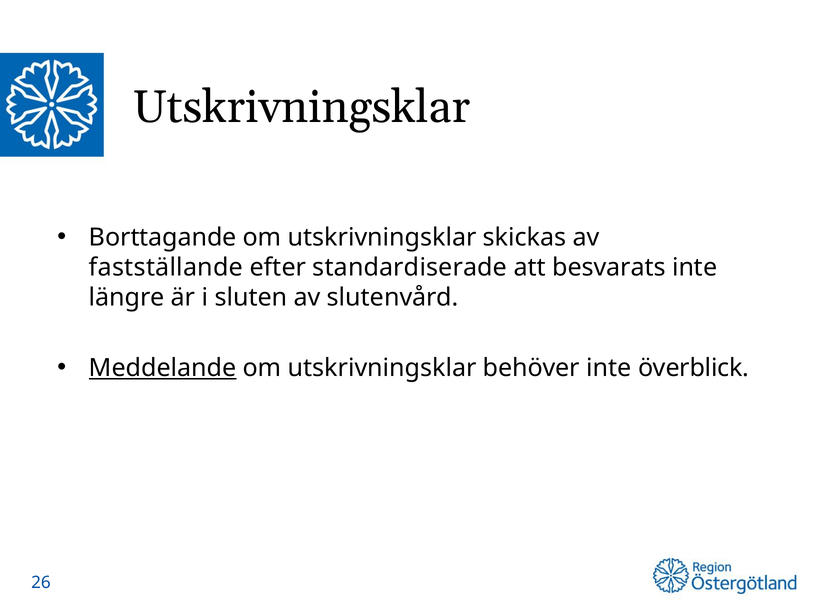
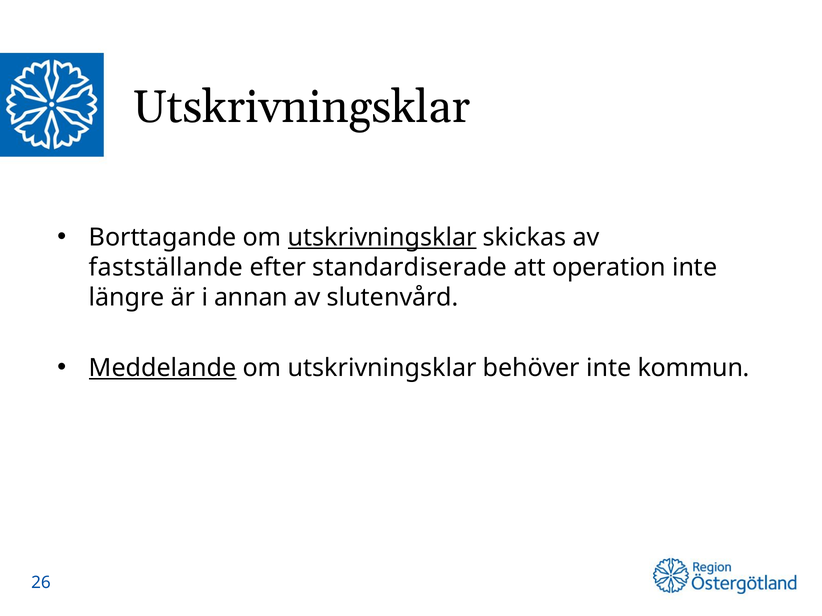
utskrivningsklar at (382, 238) underline: none -> present
besvarats: besvarats -> operation
sluten: sluten -> annan
överblick: överblick -> kommun
